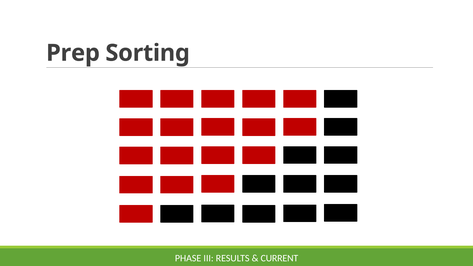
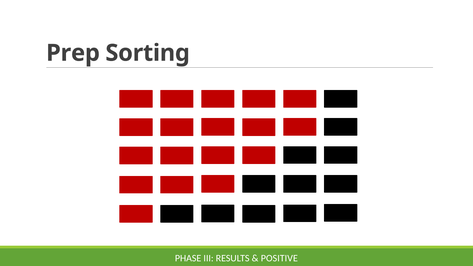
CURRENT: CURRENT -> POSITIVE
